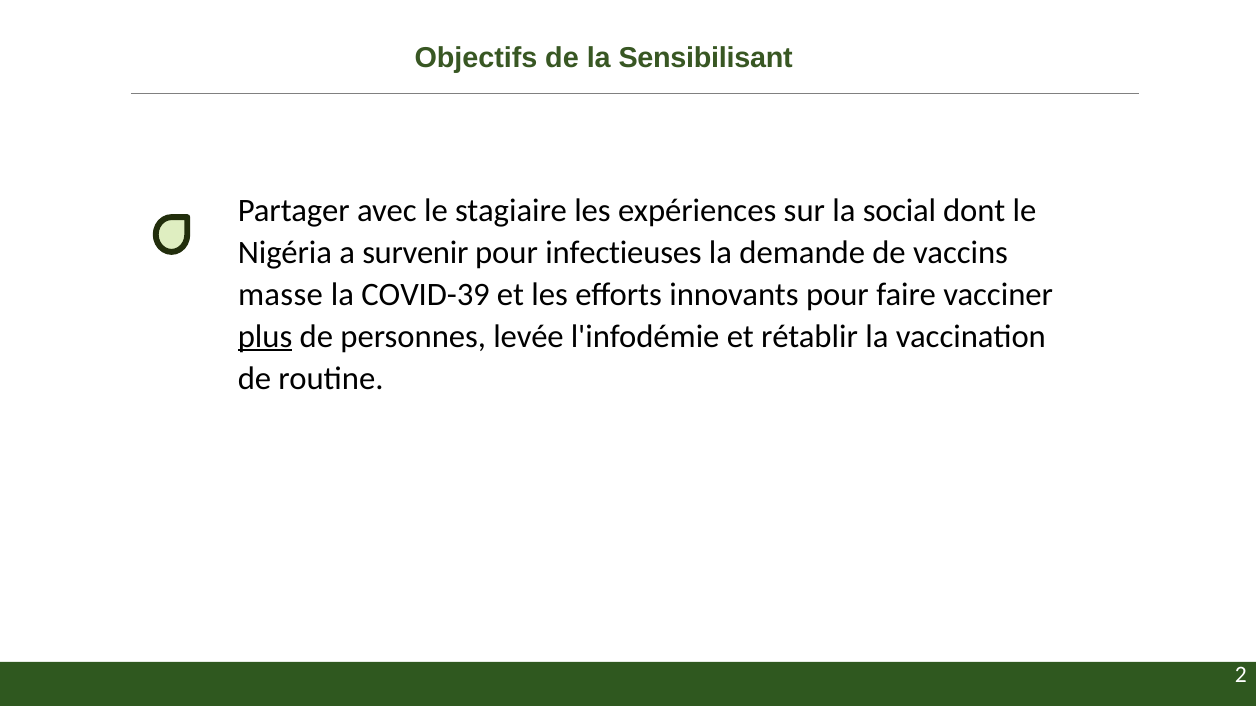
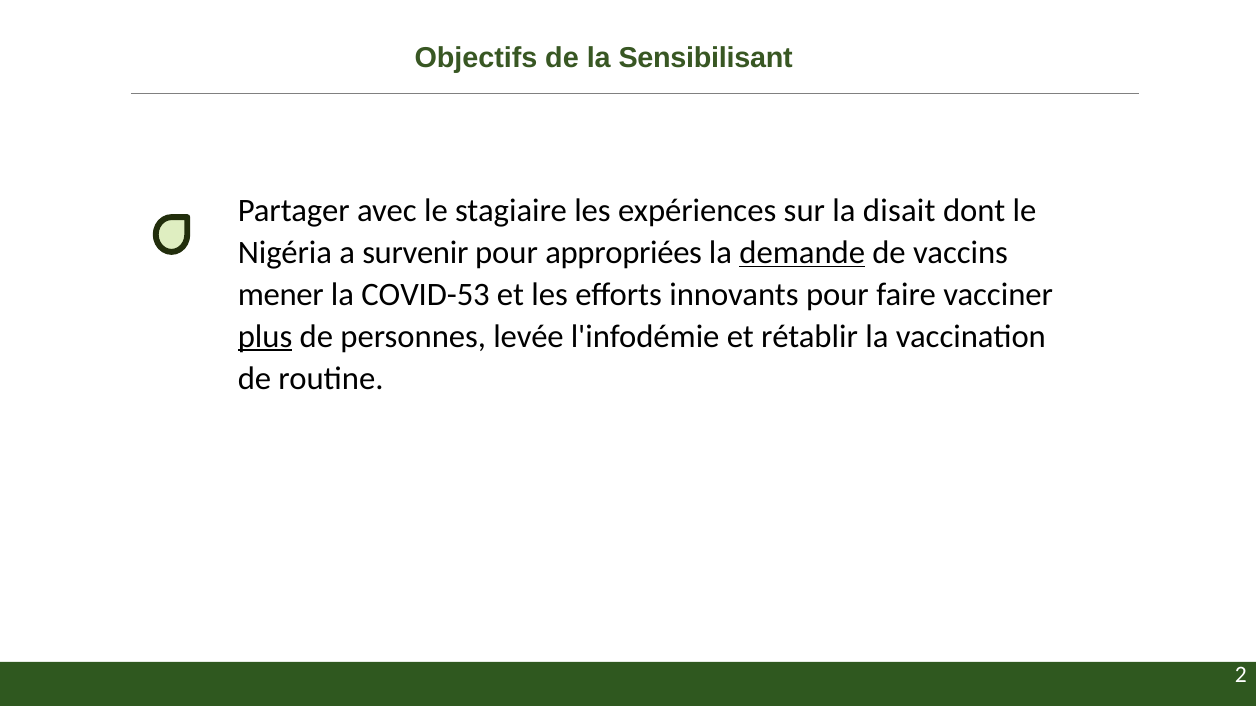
social: social -> disait
infectieuses: infectieuses -> appropriées
demande underline: none -> present
masse: masse -> mener
COVID-39: COVID-39 -> COVID-53
